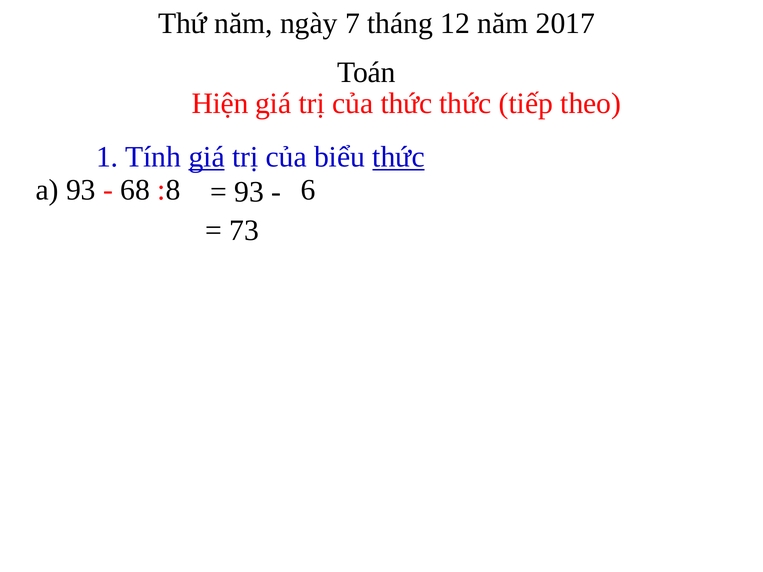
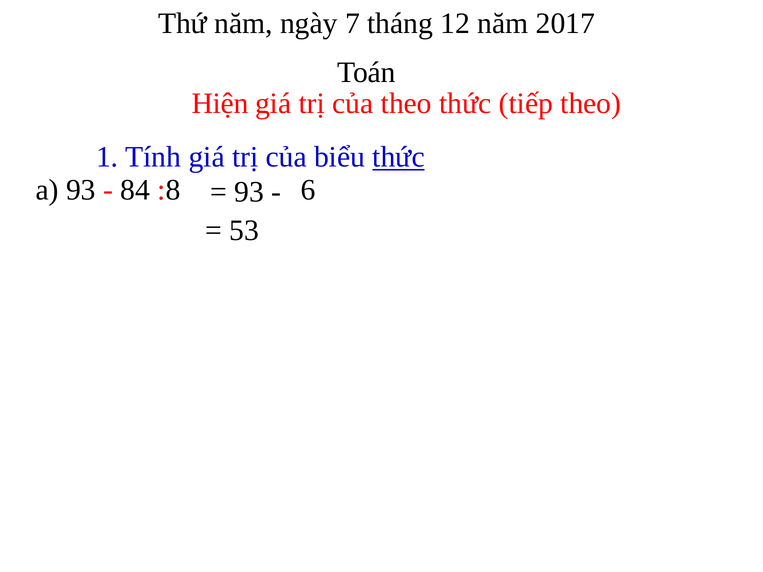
của thức: thức -> theo
giá at (207, 157) underline: present -> none
68: 68 -> 84
73: 73 -> 53
